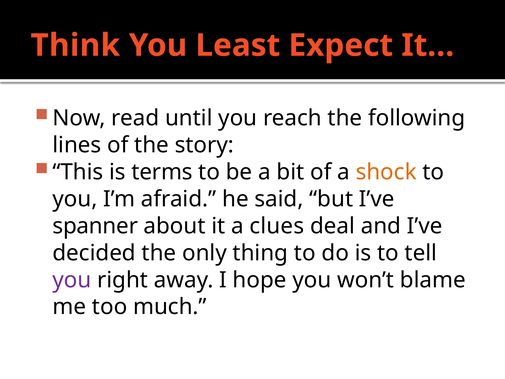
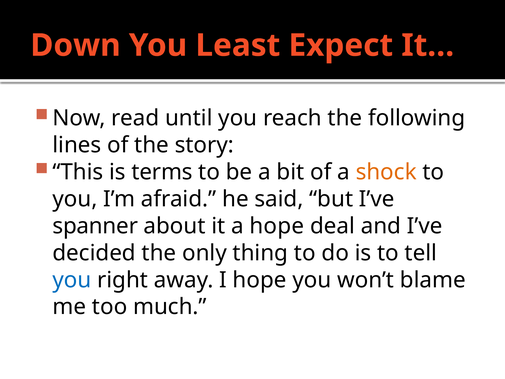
Think: Think -> Down
a clues: clues -> hope
you at (72, 280) colour: purple -> blue
